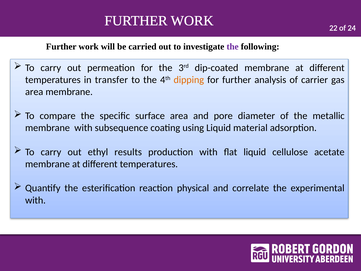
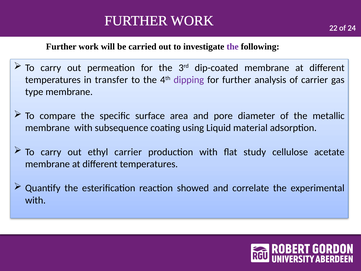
dipping colour: orange -> purple
area at (34, 92): area -> type
ethyl results: results -> carrier
flat liquid: liquid -> study
physical: physical -> showed
